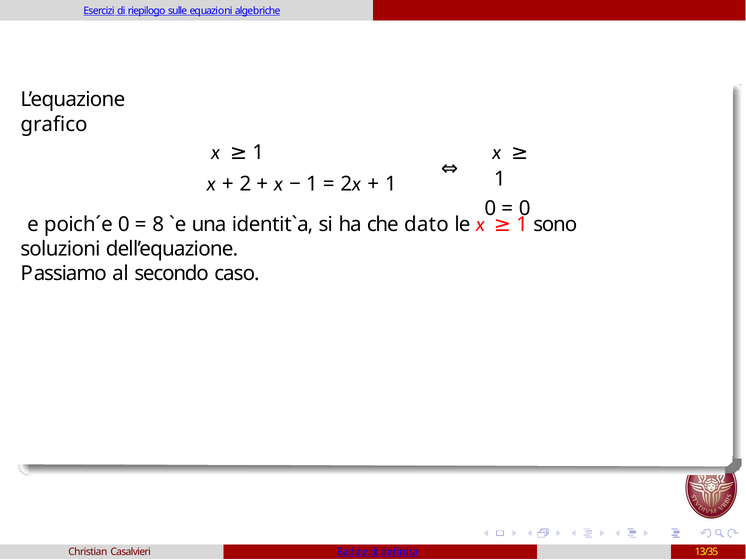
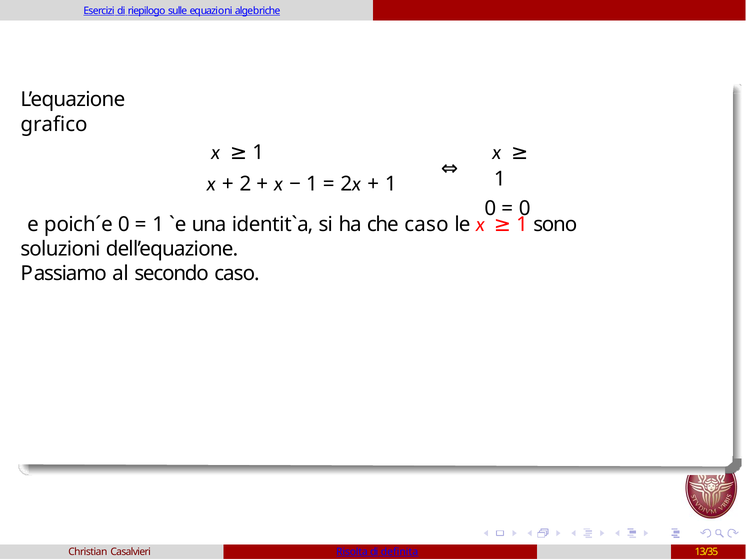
8 at (158, 224): 8 -> 1
che dato: dato -> caso
Radice: Radice -> Risolta
